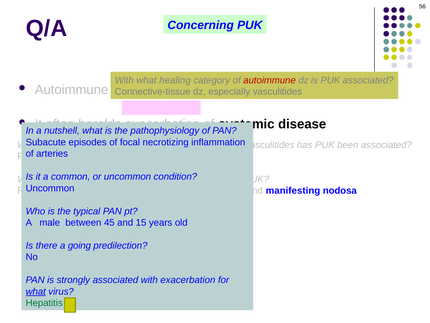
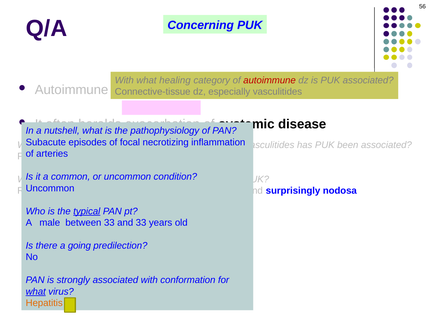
manifesting: manifesting -> surprisingly
typical underline: none -> present
between 45: 45 -> 33
and 15: 15 -> 33
with exacerbation: exacerbation -> conformation
Hepatitis colour: green -> orange
